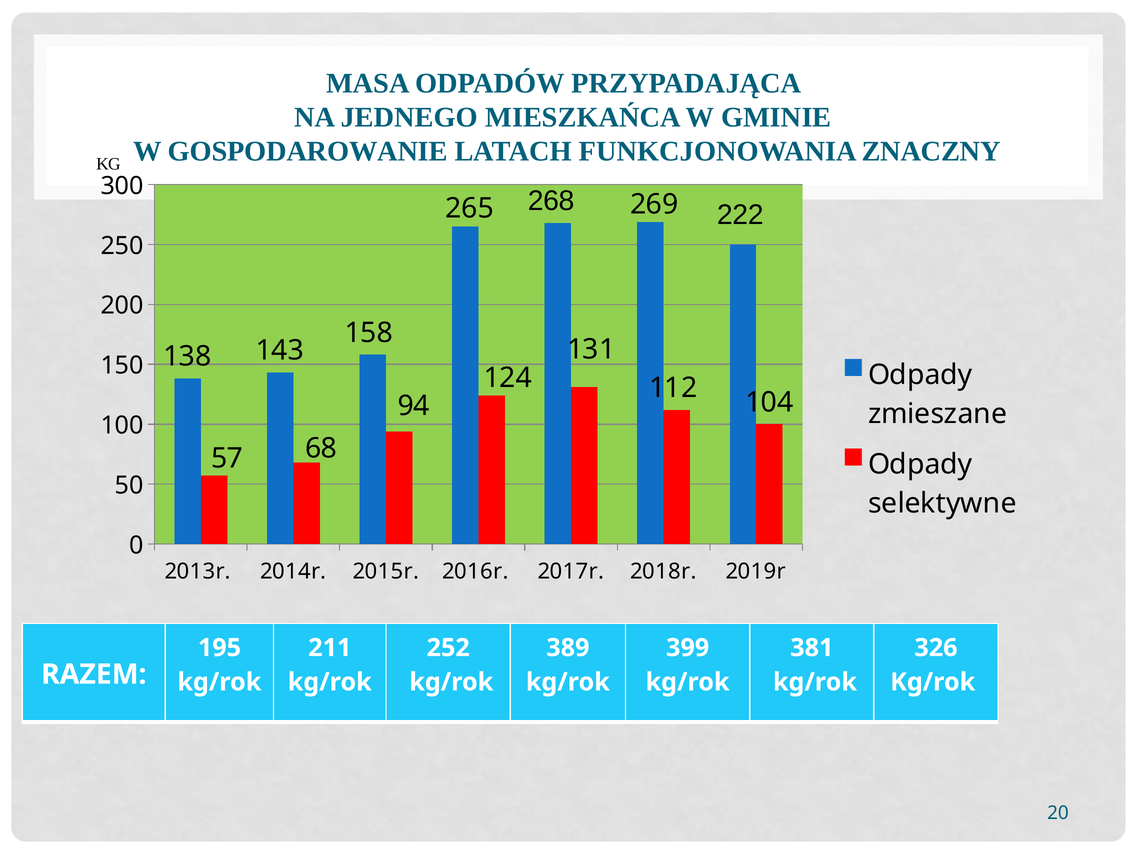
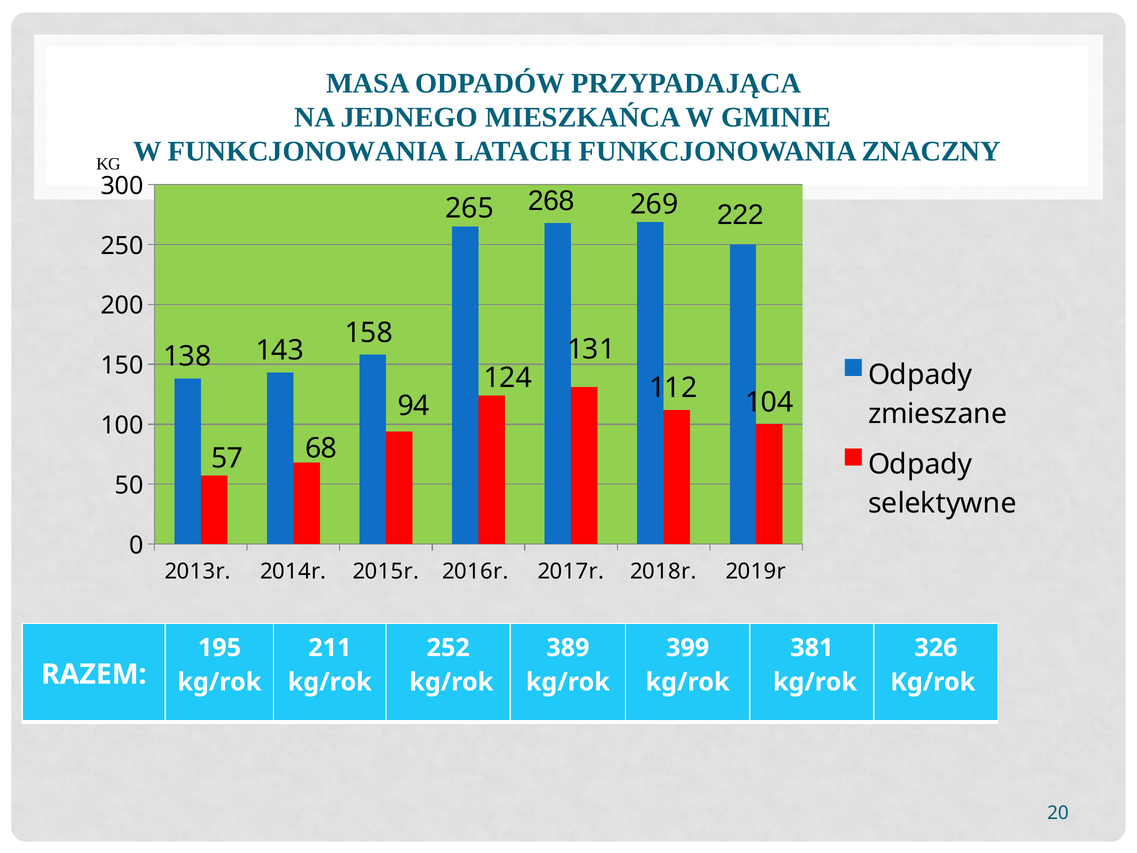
W GOSPODAROWANIE: GOSPODAROWANIE -> FUNKCJONOWANIA
